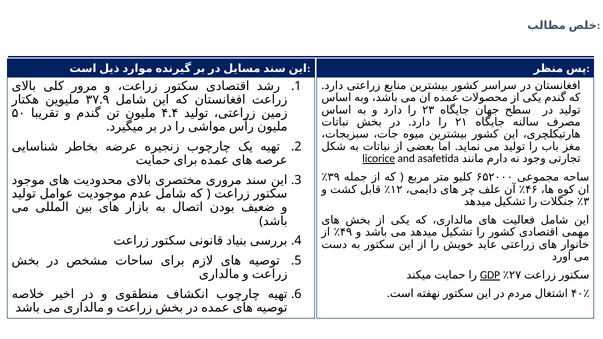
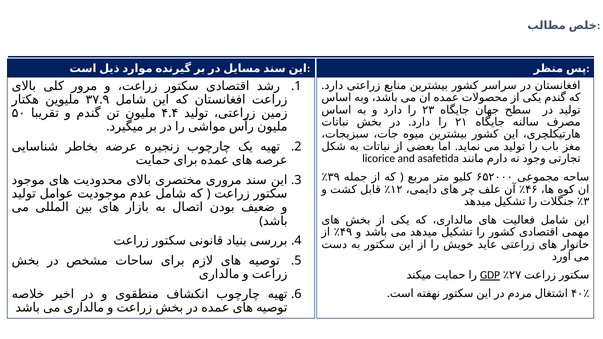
licorice underline: present -> none
